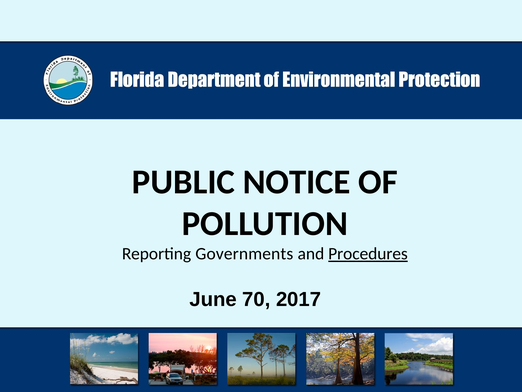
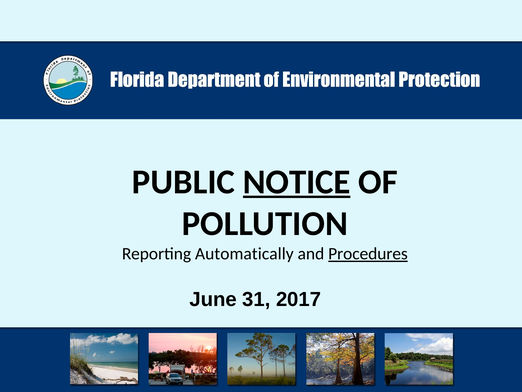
NOTICE underline: none -> present
Governments: Governments -> Automatically
70: 70 -> 31
